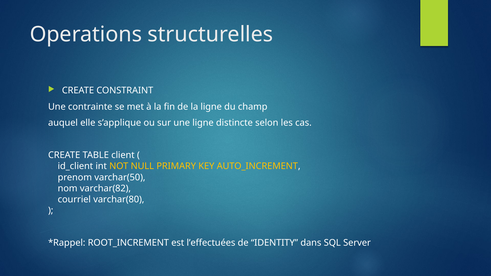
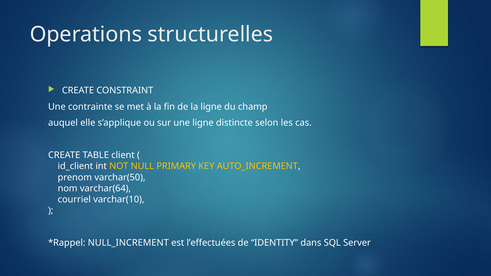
varchar(82: varchar(82 -> varchar(64
varchar(80: varchar(80 -> varchar(10
ROOT_INCREMENT: ROOT_INCREMENT -> NULL_INCREMENT
